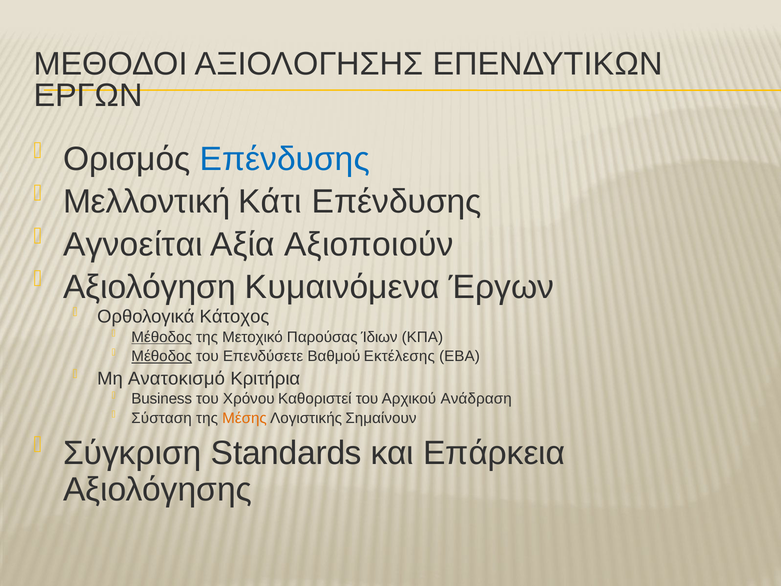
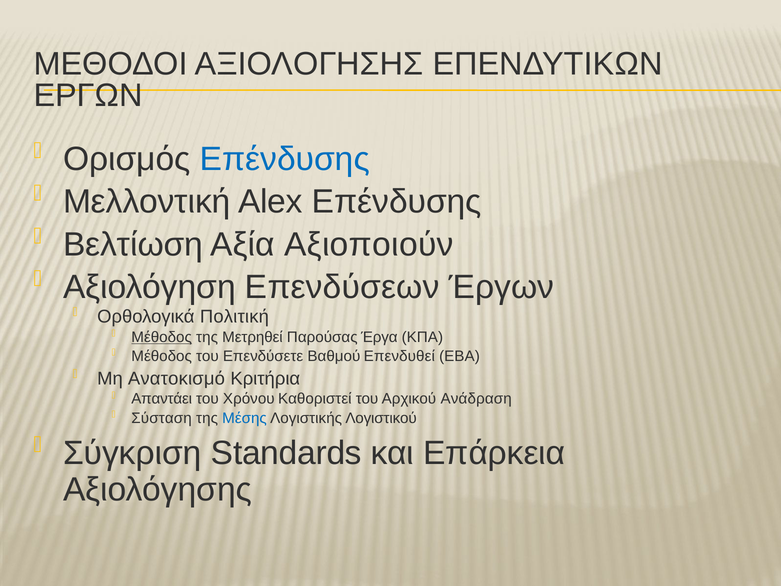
Κάτι: Κάτι -> Alex
Αγνοείται: Αγνοείται -> Βελτίωση
Κυμαινόμενα: Κυμαινόμενα -> Επενδύσεων
Κάτοχος: Κάτοχος -> Πολιτική
Μετοχικό: Μετοχικό -> Μετρηθεί
Ίδιων: Ίδιων -> Έργα
Μέθοδος at (162, 356) underline: present -> none
Εκτέλεσης: Εκτέλεσης -> Επενδυθεί
Business: Business -> Απαντάει
Μέσης colour: orange -> blue
Σημαίνουν: Σημαίνουν -> Λογιστικού
